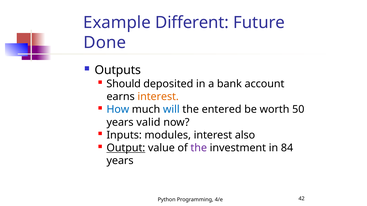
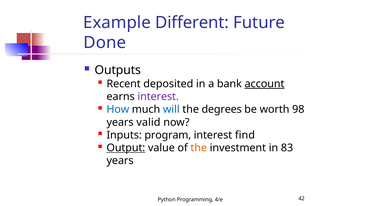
Should: Should -> Recent
account underline: none -> present
interest at (158, 97) colour: orange -> purple
entered: entered -> degrees
50: 50 -> 98
modules: modules -> program
also: also -> find
the at (199, 148) colour: purple -> orange
84: 84 -> 83
